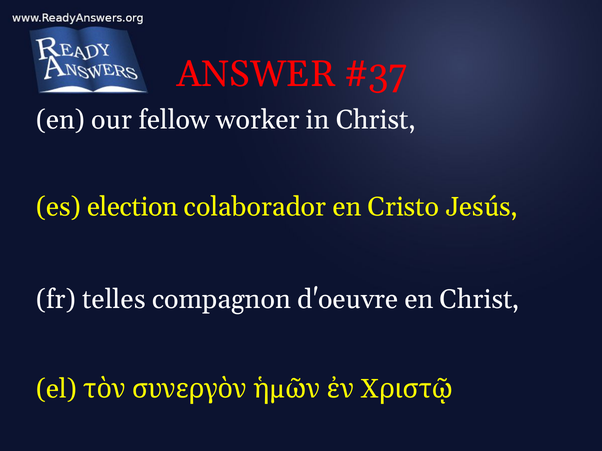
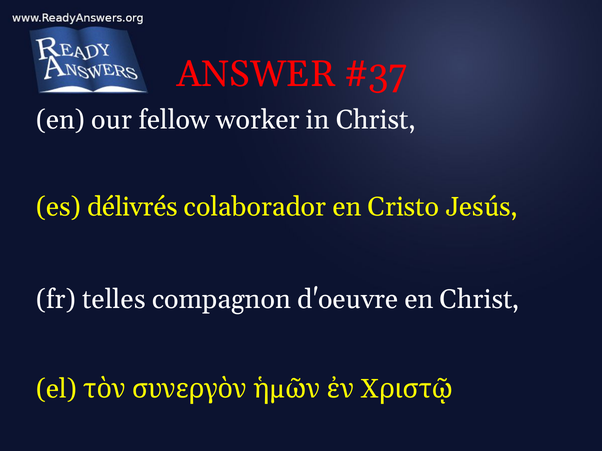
election: election -> délivrés
